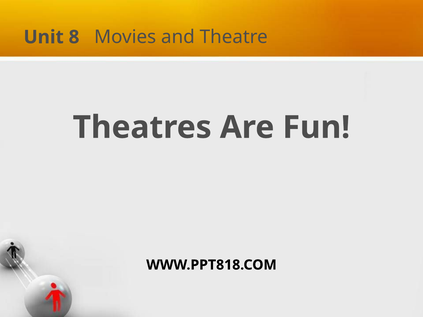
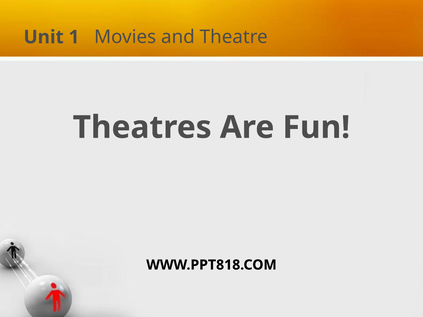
8: 8 -> 1
